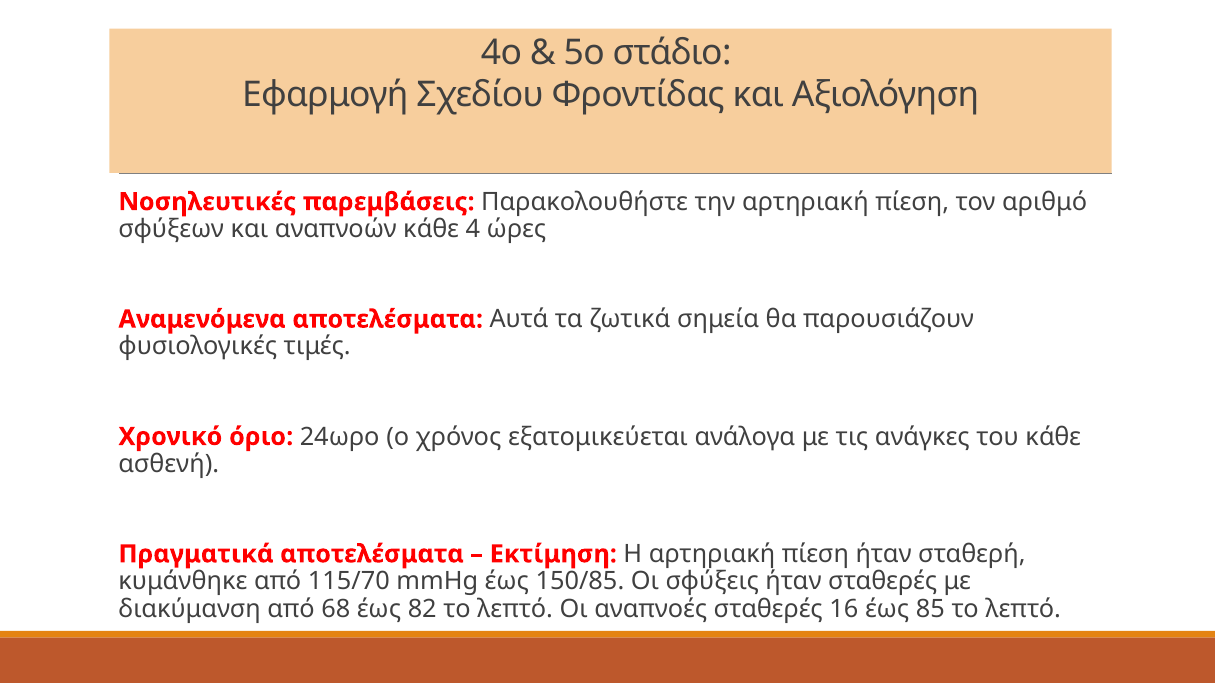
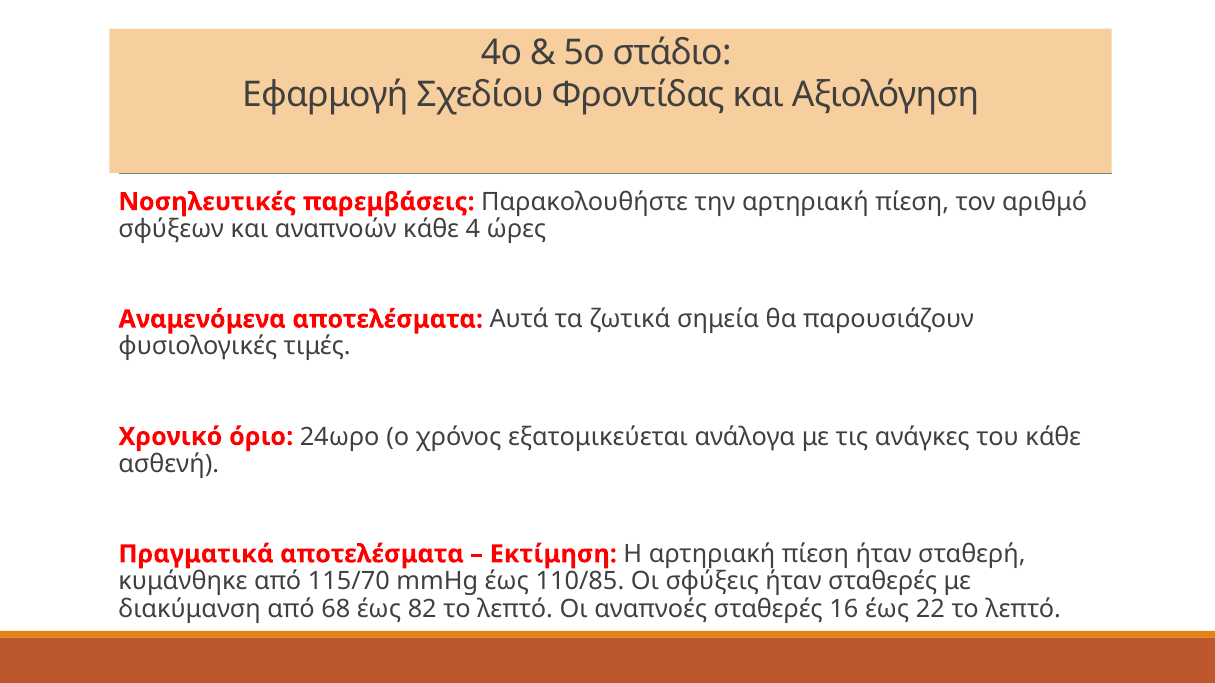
150/85: 150/85 -> 110/85
85: 85 -> 22
